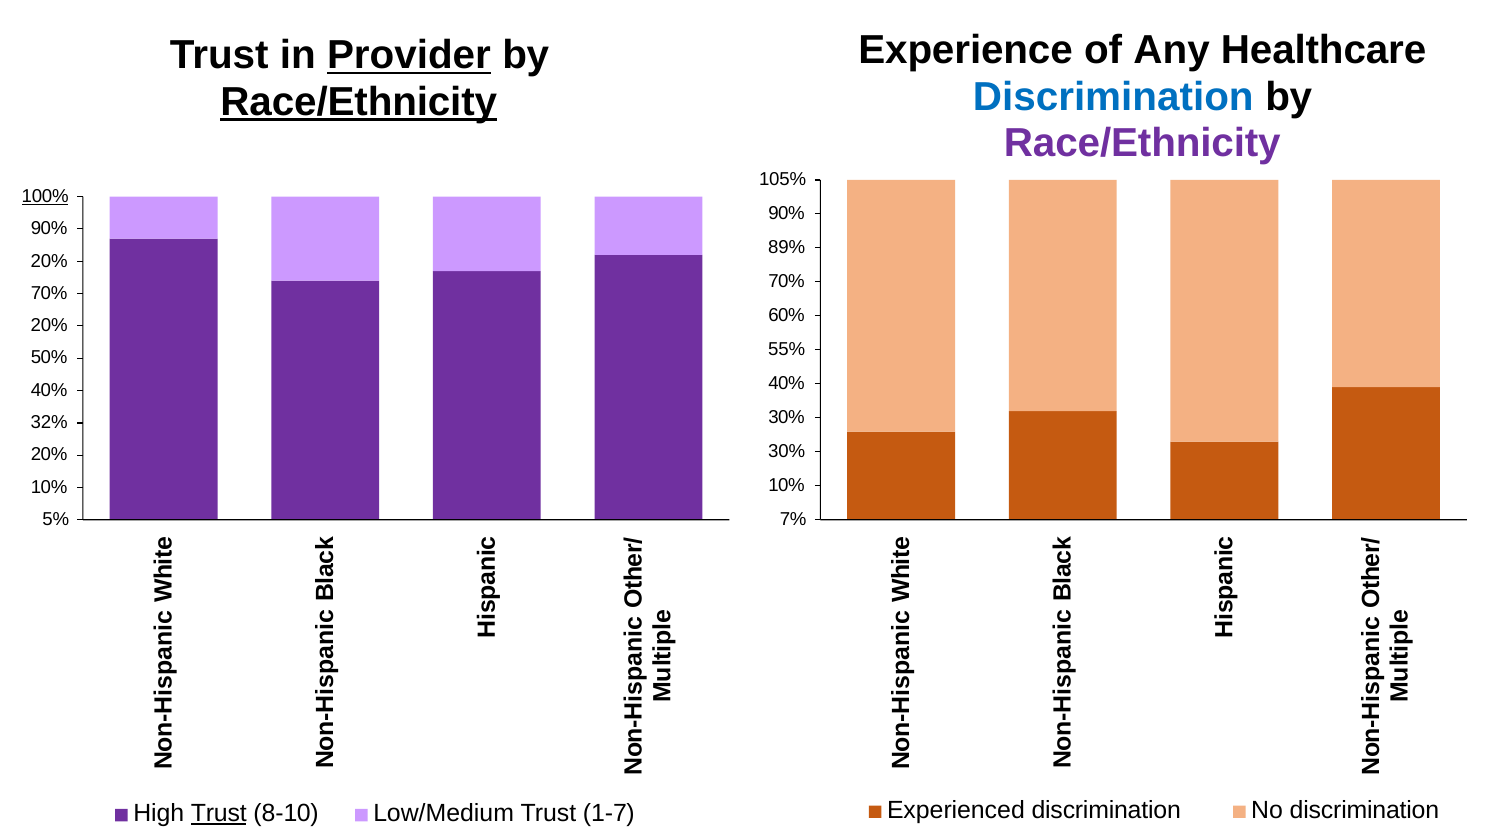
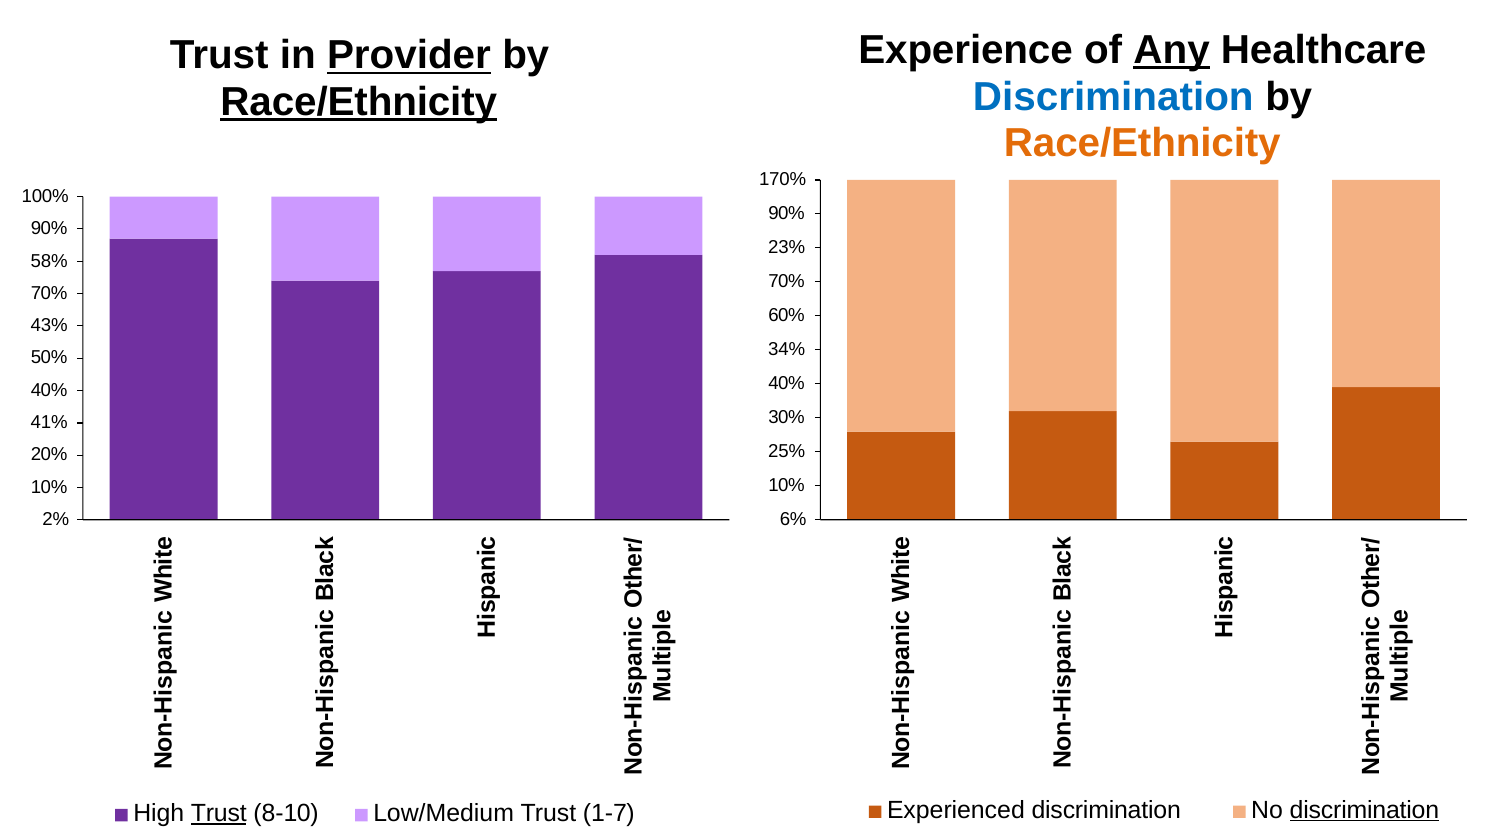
Any underline: none -> present
Race/Ethnicity at (1142, 144) colour: purple -> orange
105%: 105% -> 170%
100% underline: present -> none
89%: 89% -> 23%
20% at (49, 261): 20% -> 58%
20% at (49, 326): 20% -> 43%
55%: 55% -> 34%
32%: 32% -> 41%
30% at (787, 451): 30% -> 25%
5%: 5% -> 2%
7%: 7% -> 6%
discrimination at (1364, 810) underline: none -> present
